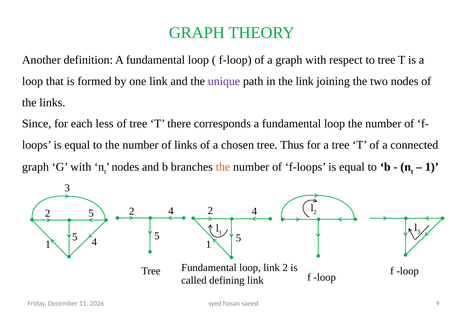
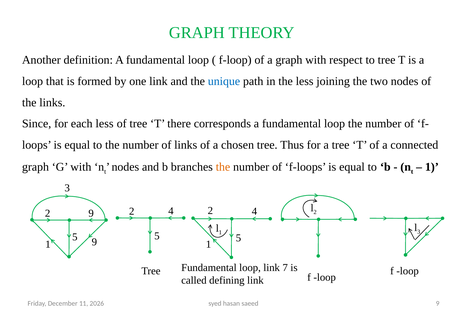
unique colour: purple -> blue
the link: link -> less
2 5: 5 -> 9
5 4: 4 -> 9
link 2: 2 -> 7
